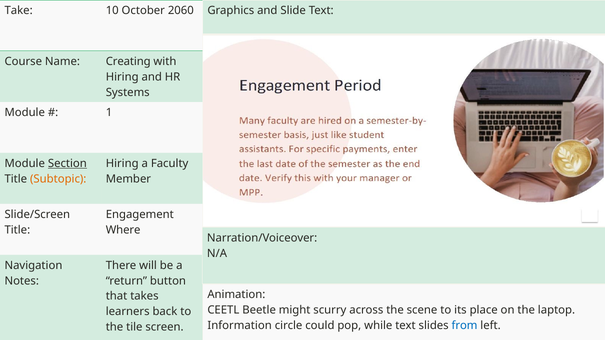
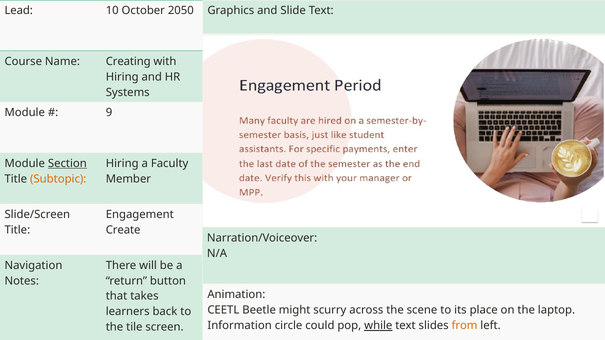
Take: Take -> Lead
2060: 2060 -> 2050
1: 1 -> 9
Where: Where -> Create
while underline: none -> present
from colour: blue -> orange
